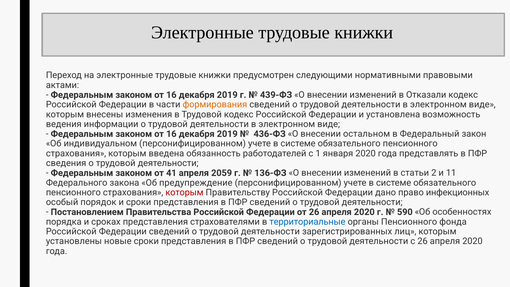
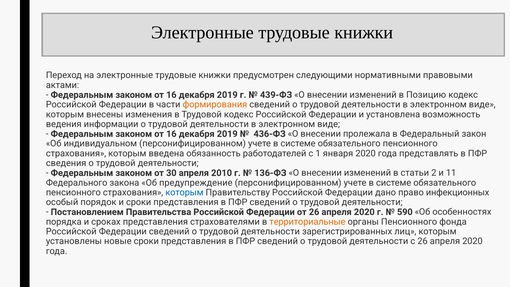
Отказали: Отказали -> Позицию
остальном: остальном -> пролежала
41: 41 -> 30
2059: 2059 -> 2010
которым at (184, 192) colour: red -> blue
территориальные colour: blue -> orange
